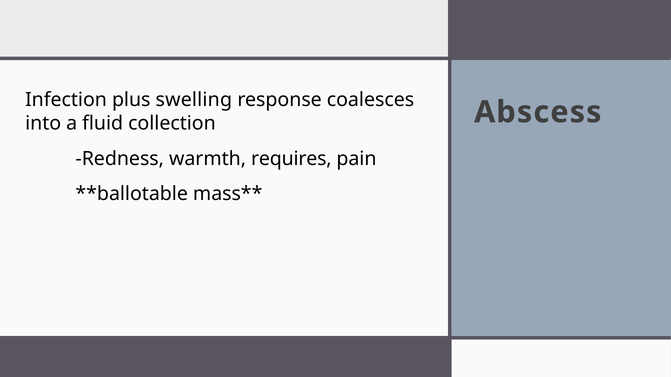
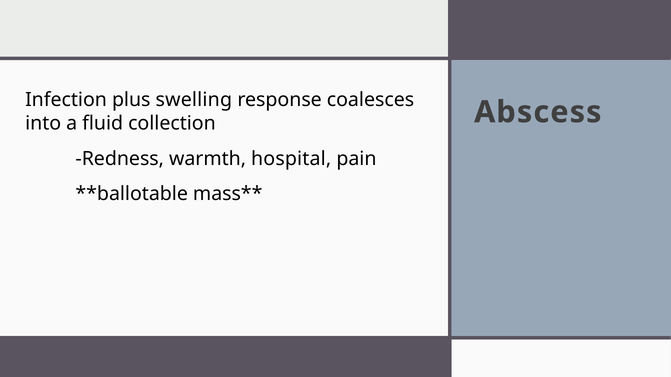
requires: requires -> hospital
